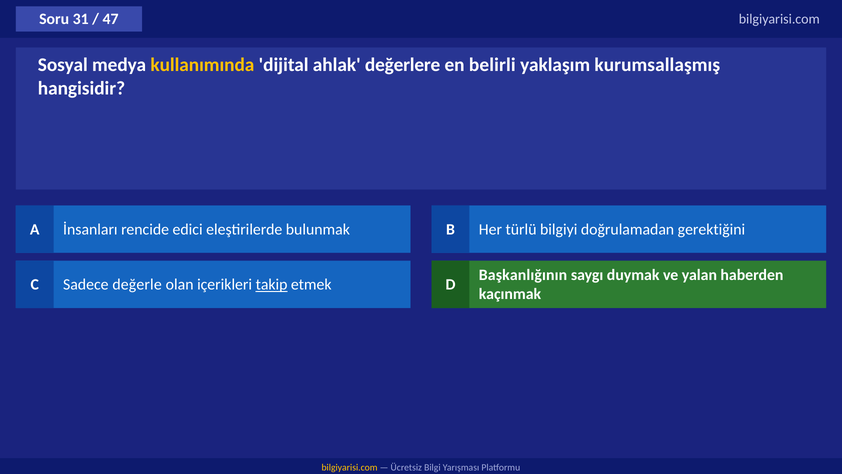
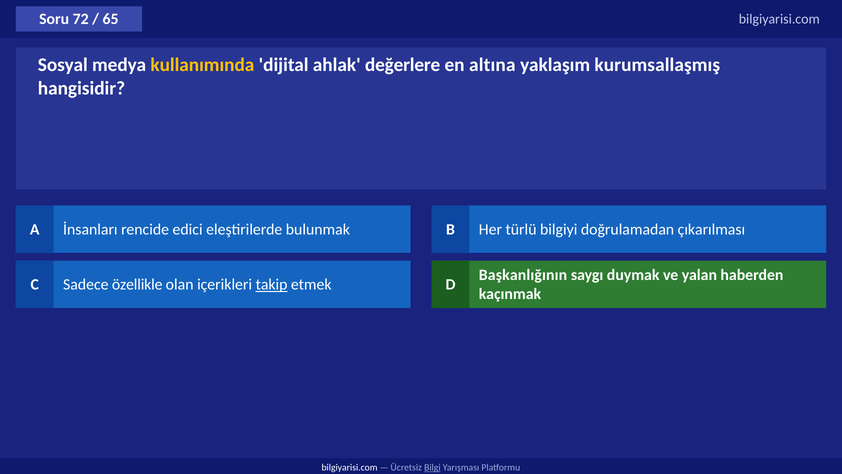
31: 31 -> 72
47: 47 -> 65
belirli: belirli -> altına
gerektiğini: gerektiğini -> çıkarılması
değerle: değerle -> özellikle
bilgiyarisi.com at (350, 467) colour: yellow -> white
Bilgi underline: none -> present
